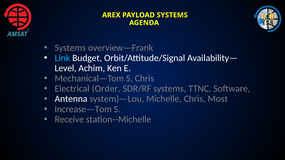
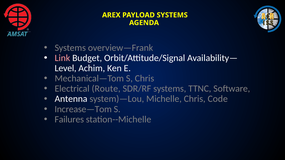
Link colour: light blue -> pink
Order: Order -> Route
Most: Most -> Code
Receive: Receive -> Failures
